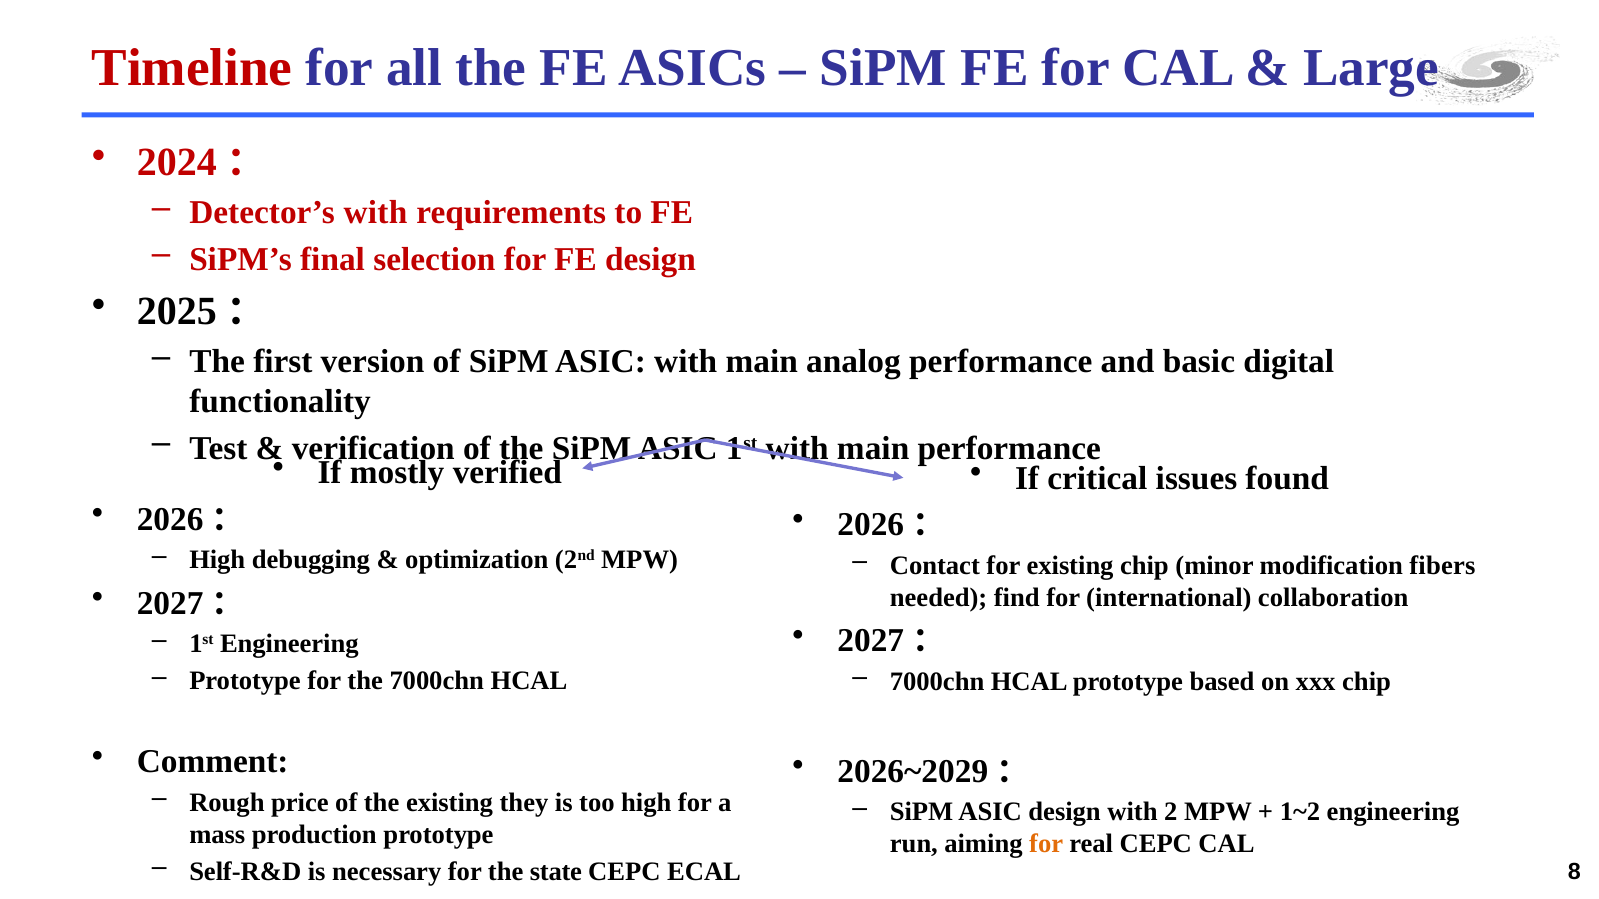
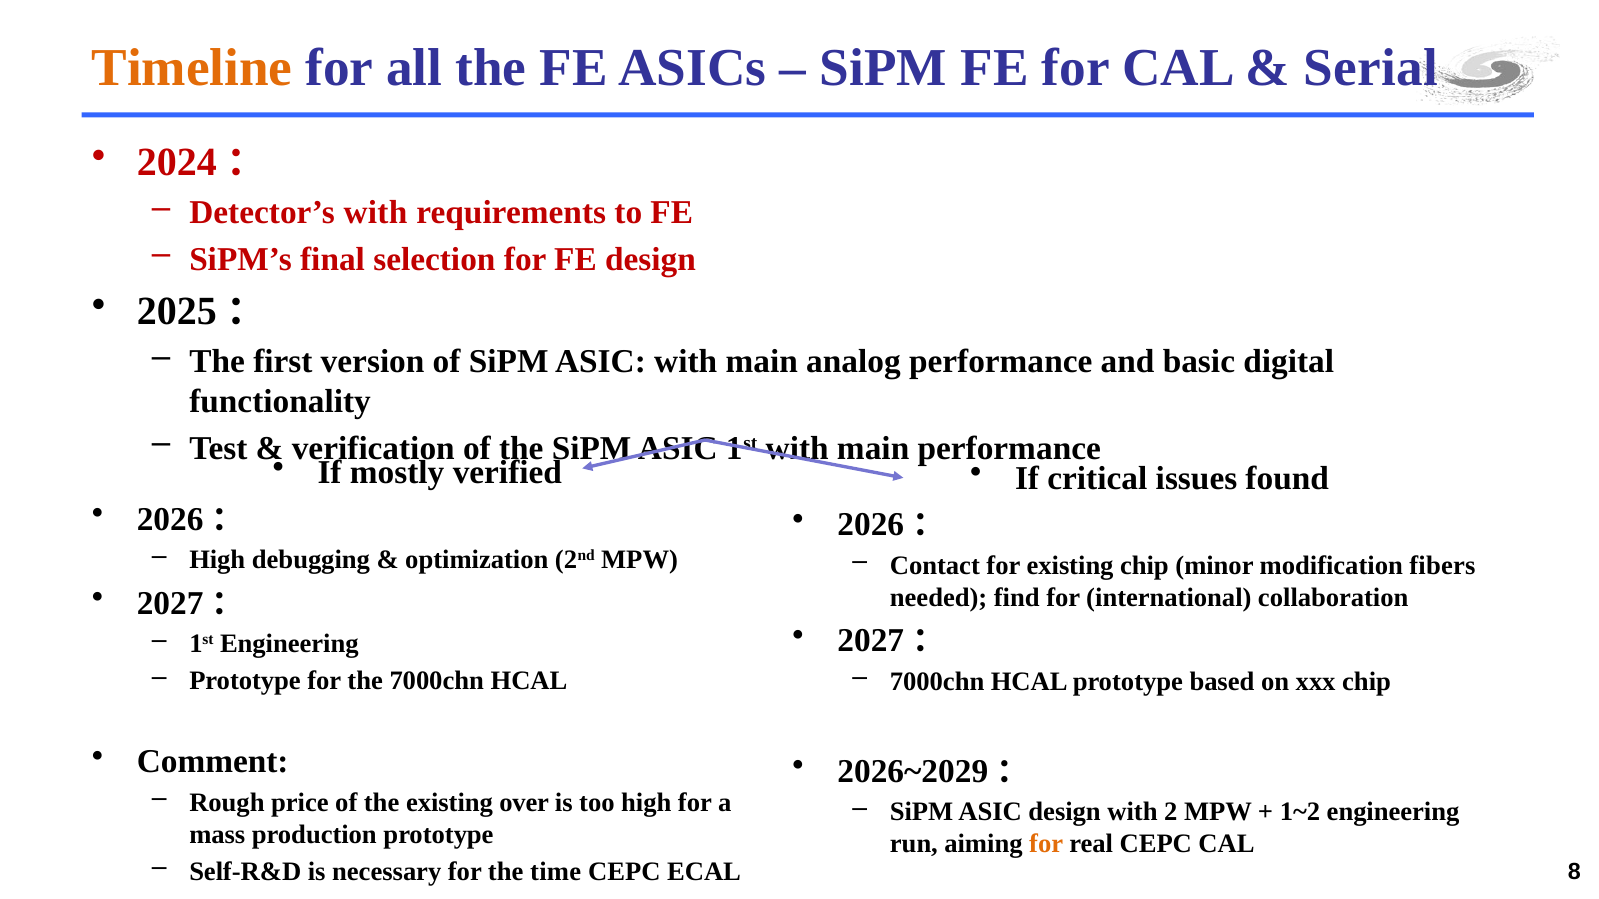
Timeline colour: red -> orange
Large: Large -> Serial
they: they -> over
state: state -> time
